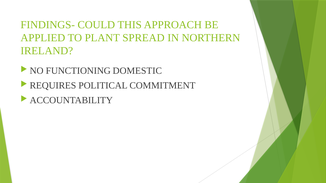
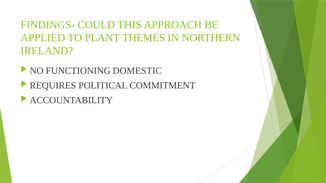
SPREAD: SPREAD -> THEMES
